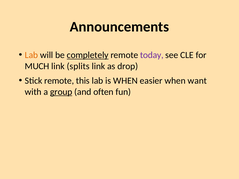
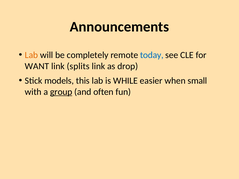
completely underline: present -> none
today colour: purple -> blue
MUCH: MUCH -> WANT
Stick remote: remote -> models
is WHEN: WHEN -> WHILE
want: want -> small
